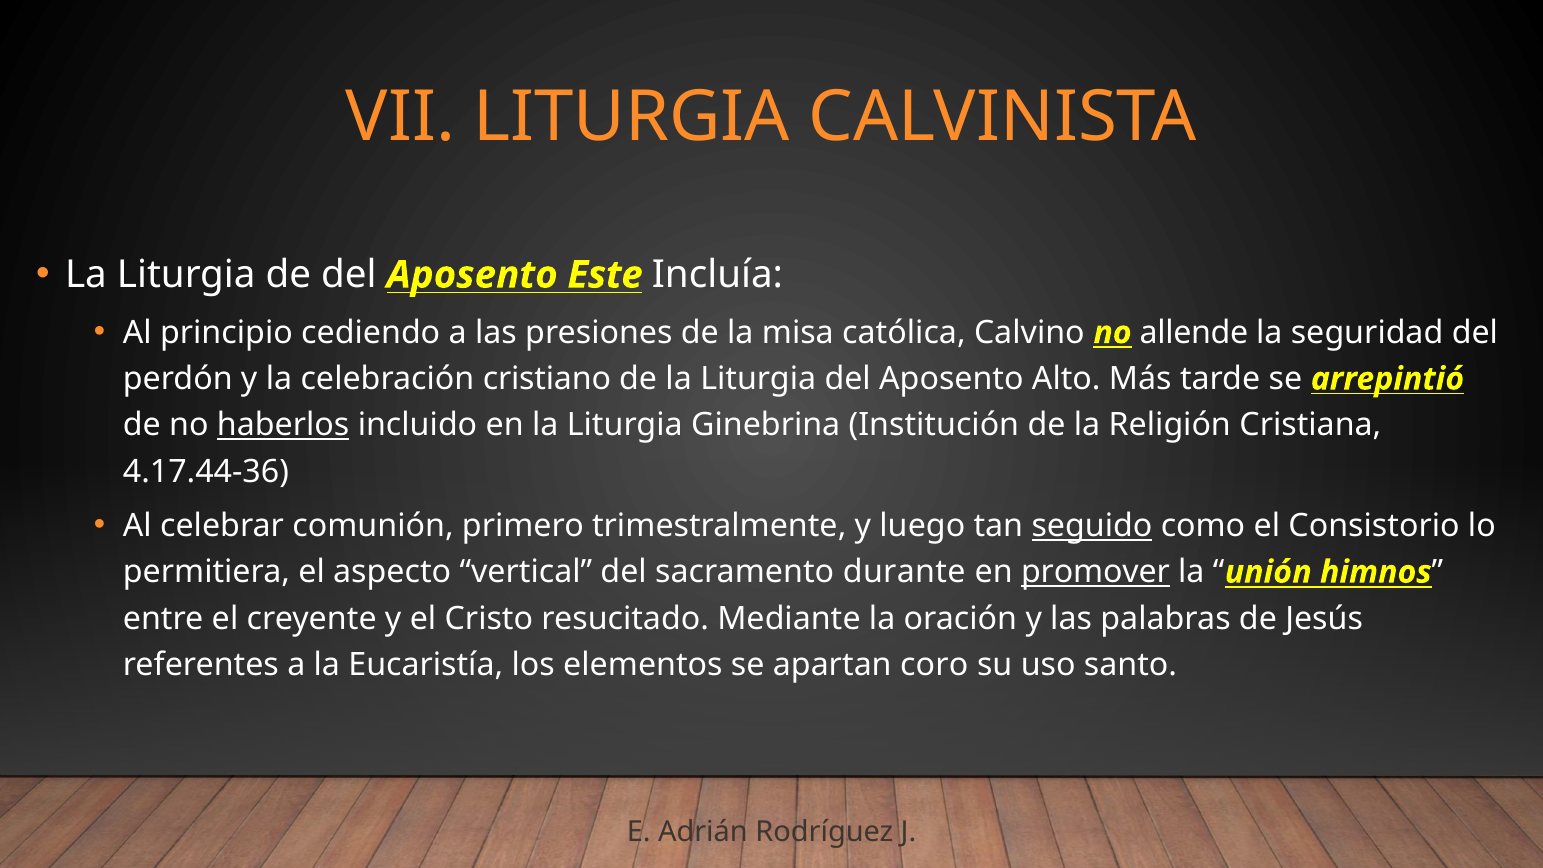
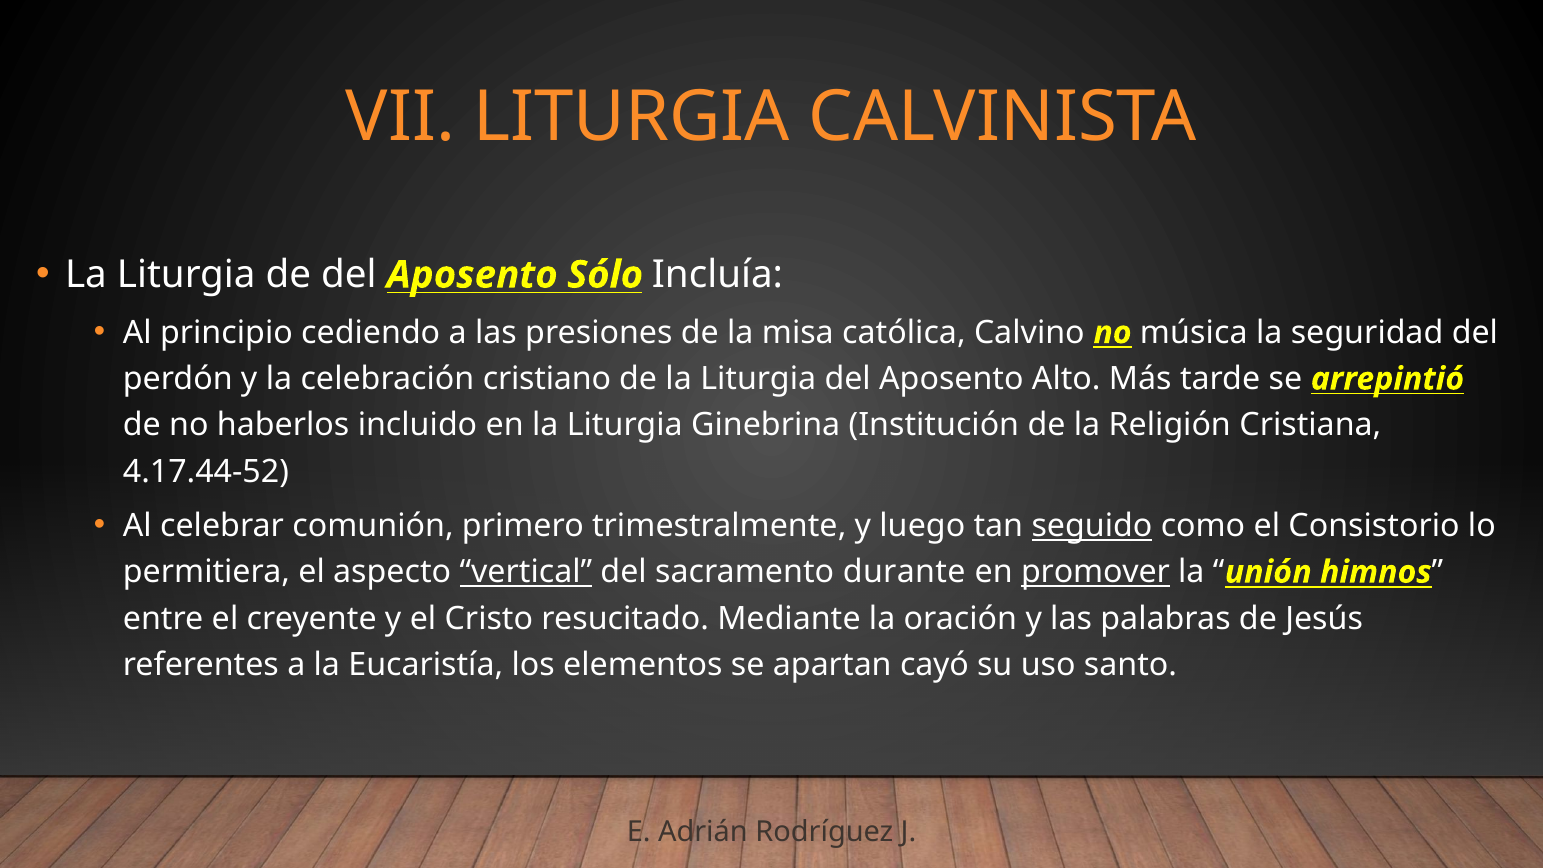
Este: Este -> Sólo
allende: allende -> música
haberlos underline: present -> none
4.17.44-36: 4.17.44-36 -> 4.17.44-52
vertical underline: none -> present
coro: coro -> cayó
